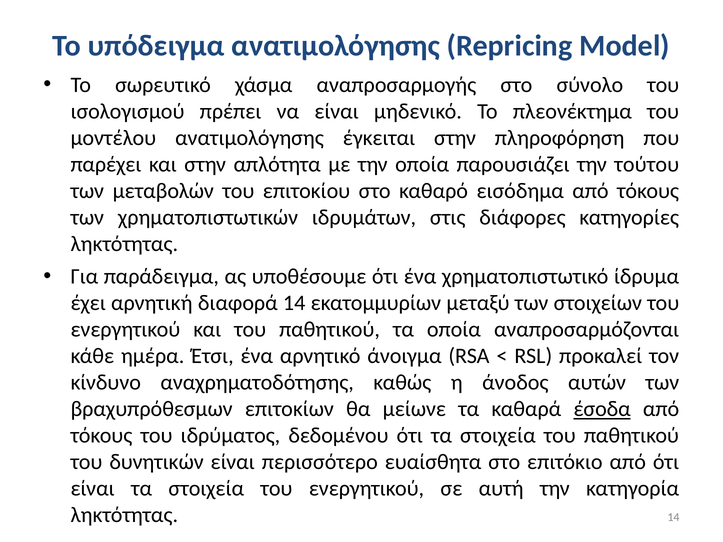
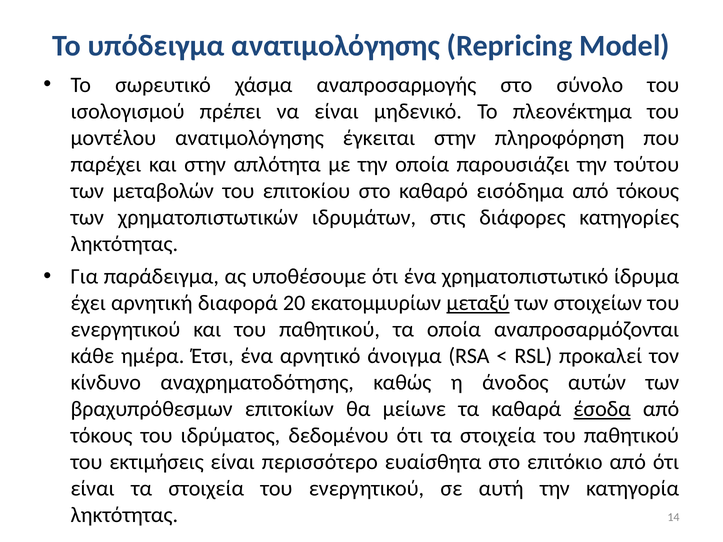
διαφορά 14: 14 -> 20
μεταξύ underline: none -> present
δυνητικών: δυνητικών -> εκτιμήσεις
